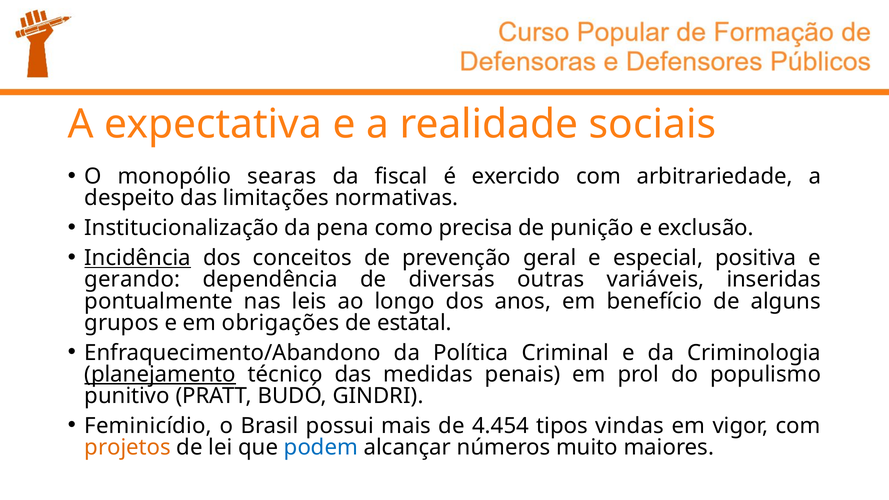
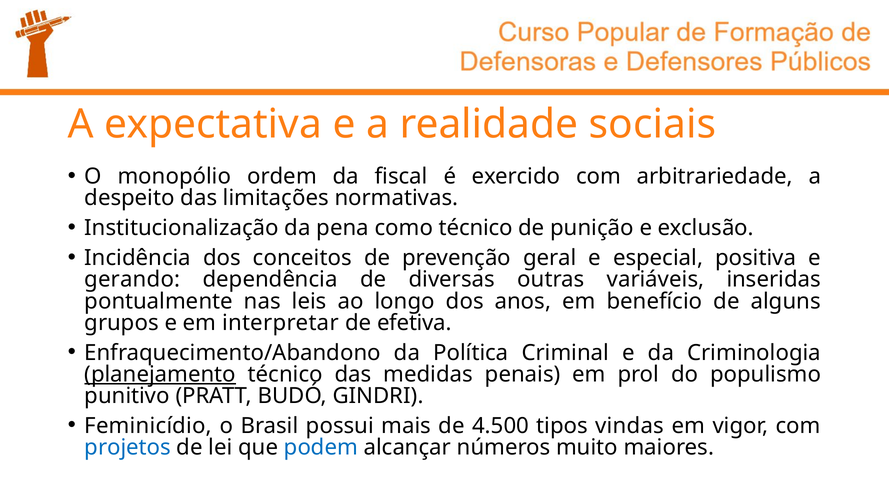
searas: searas -> ordem
como precisa: precisa -> técnico
Incidência underline: present -> none
obrigações: obrigações -> interpretar
estatal: estatal -> efetiva
4.454: 4.454 -> 4.500
projetos colour: orange -> blue
